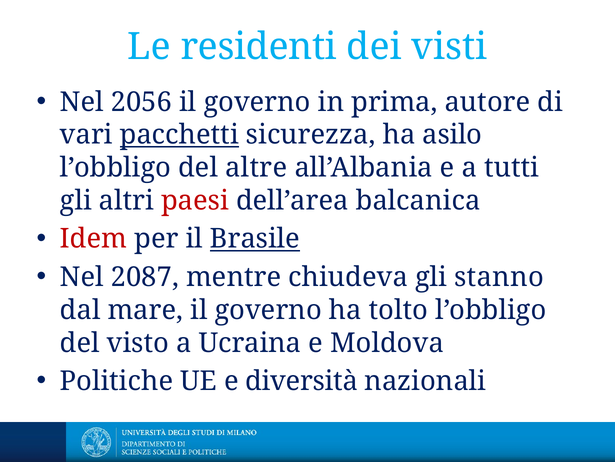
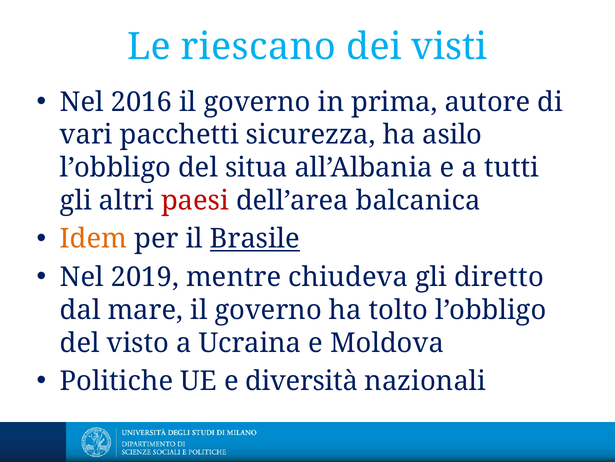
residenti: residenti -> riescano
2056: 2056 -> 2016
pacchetti underline: present -> none
altre: altre -> situa
Idem colour: red -> orange
2087: 2087 -> 2019
stanno: stanno -> diretto
